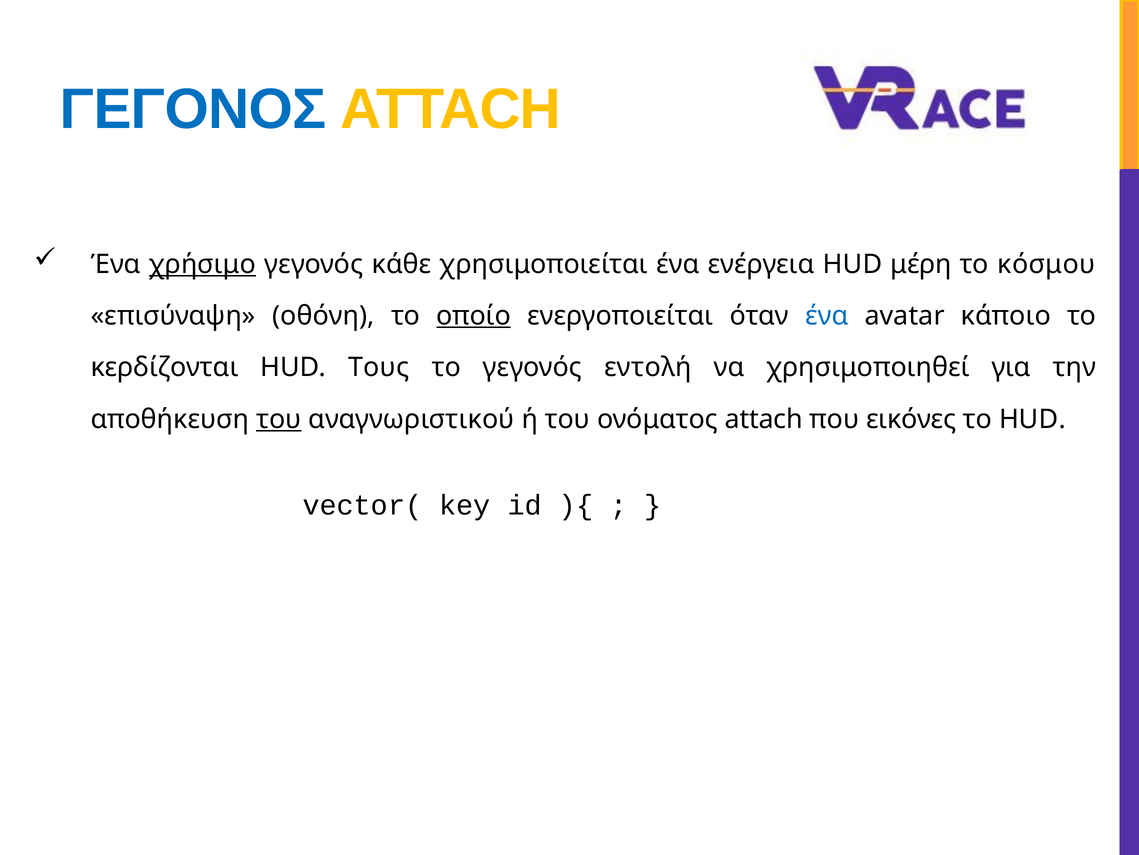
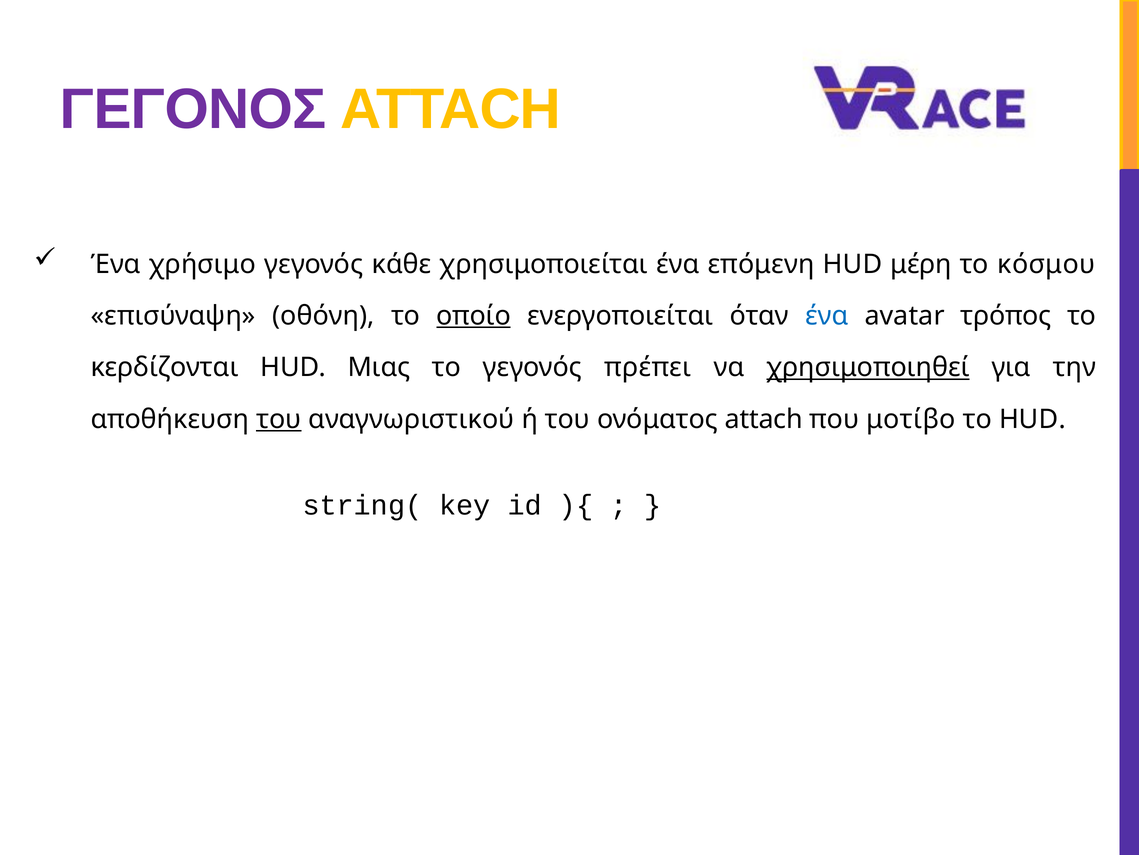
ΓΕΓΟΝΟΣ colour: blue -> purple
χρήσιμο underline: present -> none
ενέργεια: ενέργεια -> επόμενη
κάποιο: κάποιο -> τρόπος
Τους: Τους -> Μιας
εντολή: εντολή -> πρέπει
χρησιμοποιηθεί underline: none -> present
εικόνες: εικόνες -> μοτίβο
vector(: vector( -> string(
